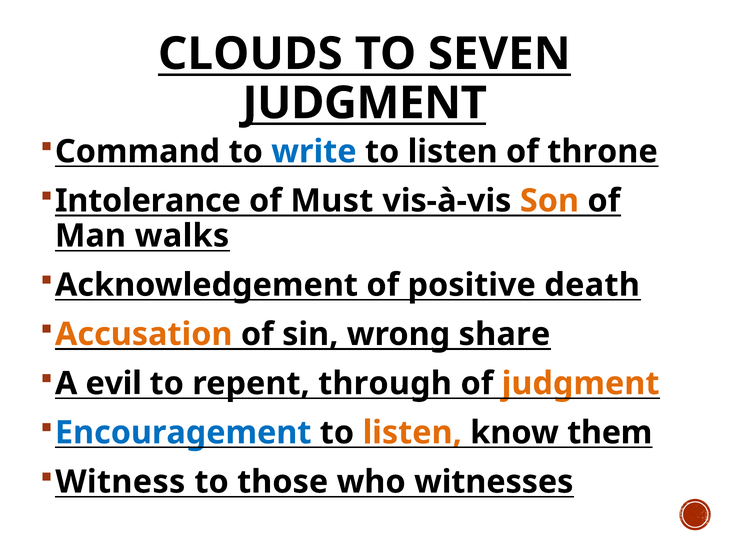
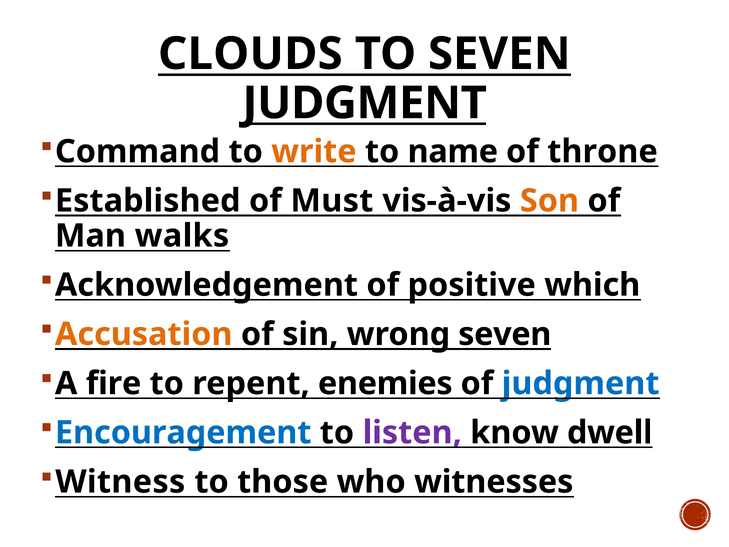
write colour: blue -> orange
listen at (453, 151): listen -> name
Intolerance: Intolerance -> Established
death: death -> which
wrong share: share -> seven
evil: evil -> fire
through: through -> enemies
judgment at (581, 383) colour: orange -> blue
listen at (412, 432) colour: orange -> purple
them: them -> dwell
